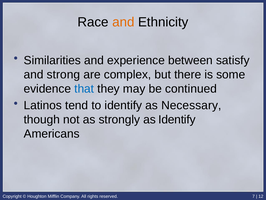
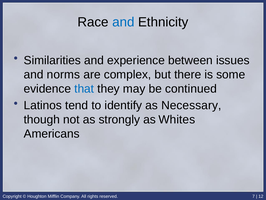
and at (123, 22) colour: orange -> blue
satisfy: satisfy -> issues
strong: strong -> norms
as Identify: Identify -> Whites
